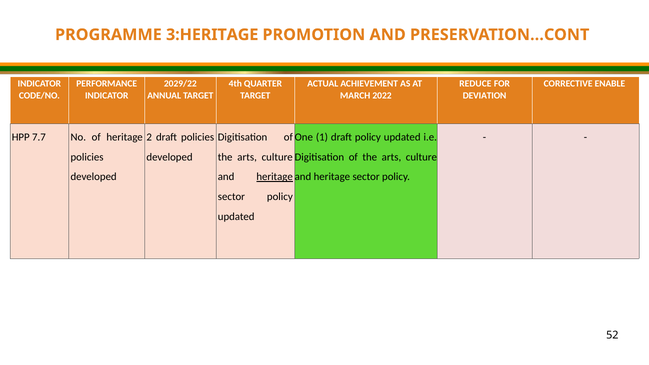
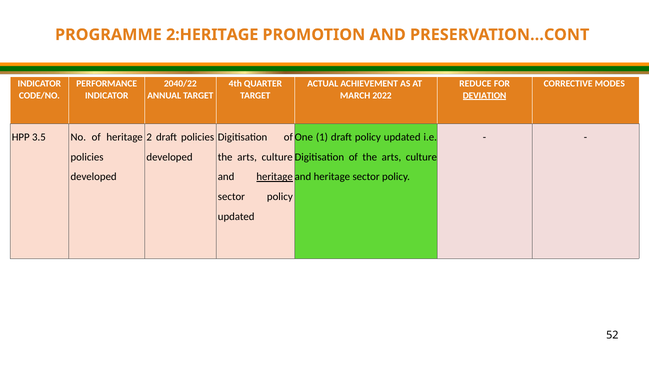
3:HERITAGE: 3:HERITAGE -> 2:HERITAGE
2029/22: 2029/22 -> 2040/22
ENABLE: ENABLE -> MODES
DEVIATION underline: none -> present
7.7: 7.7 -> 3.5
